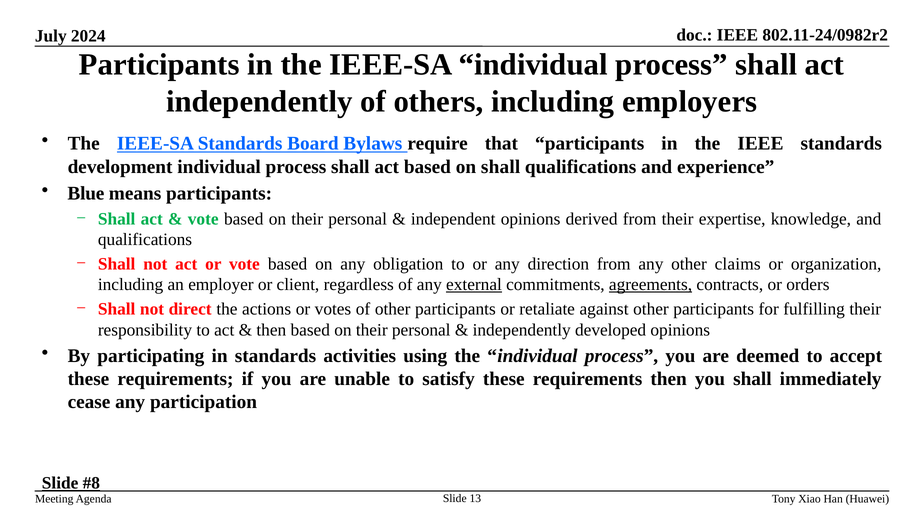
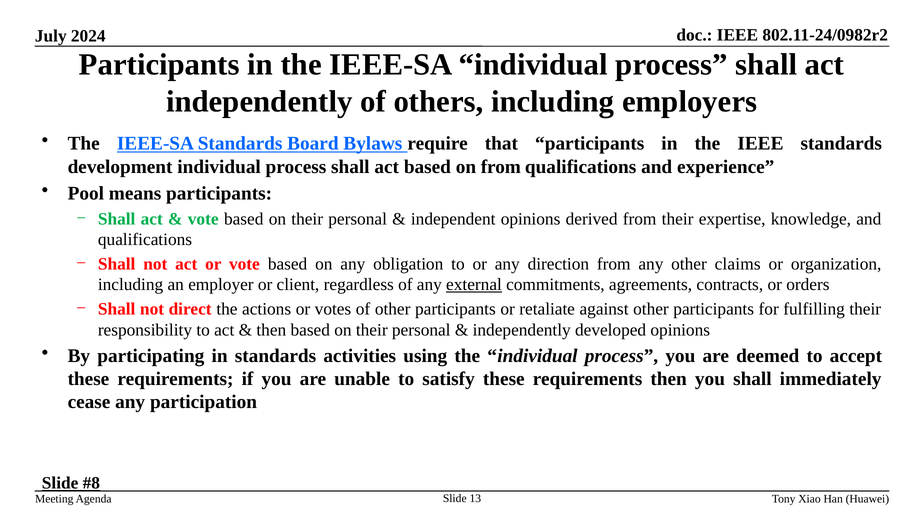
on shall: shall -> from
Blue: Blue -> Pool
agreements underline: present -> none
